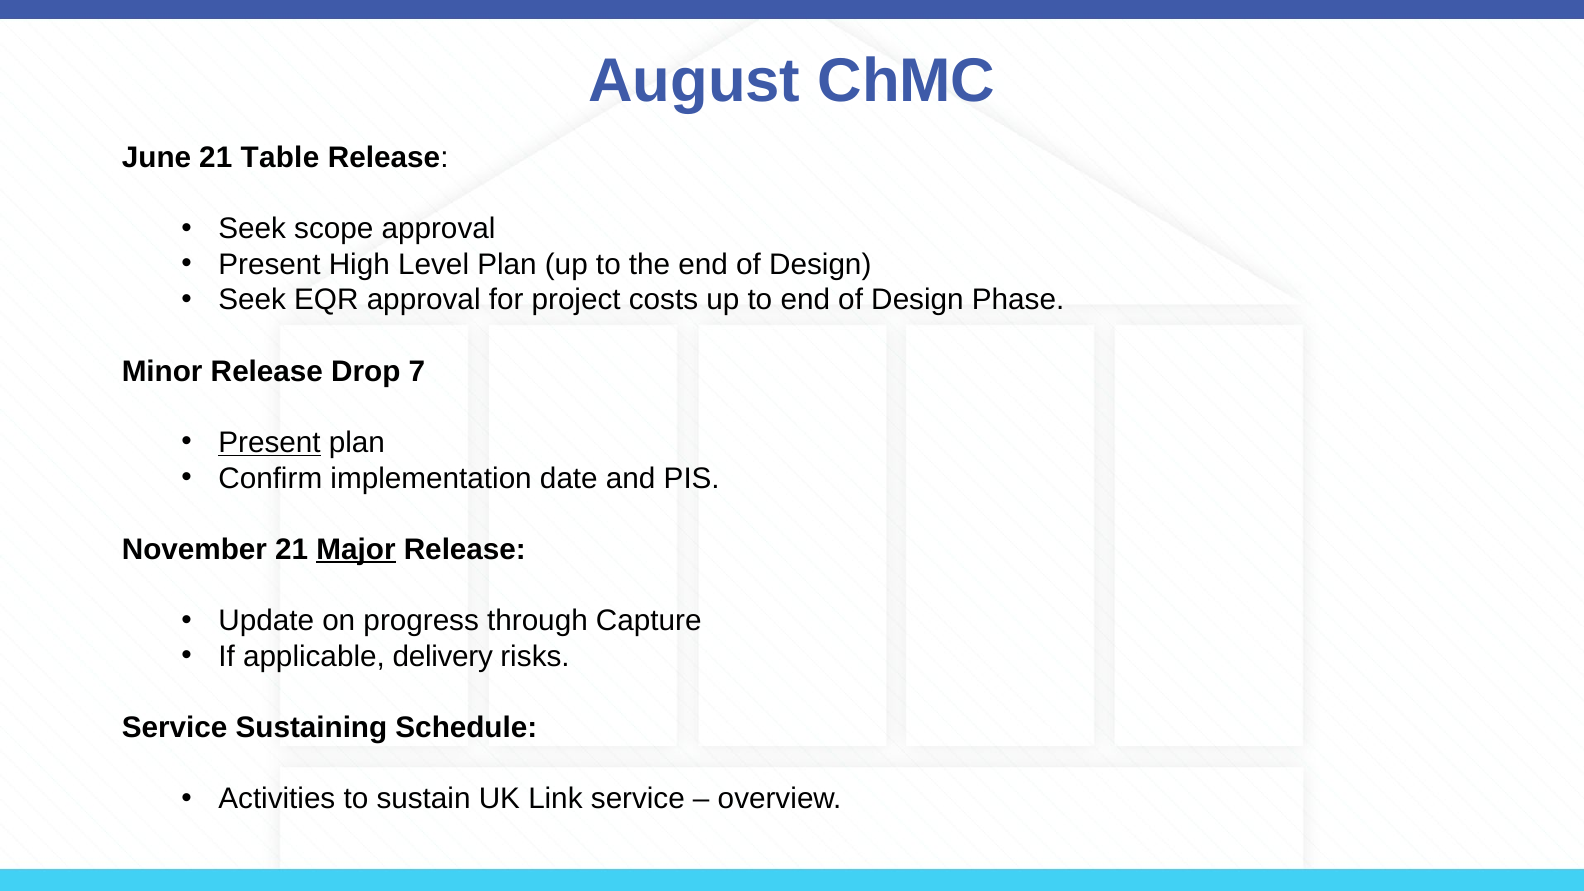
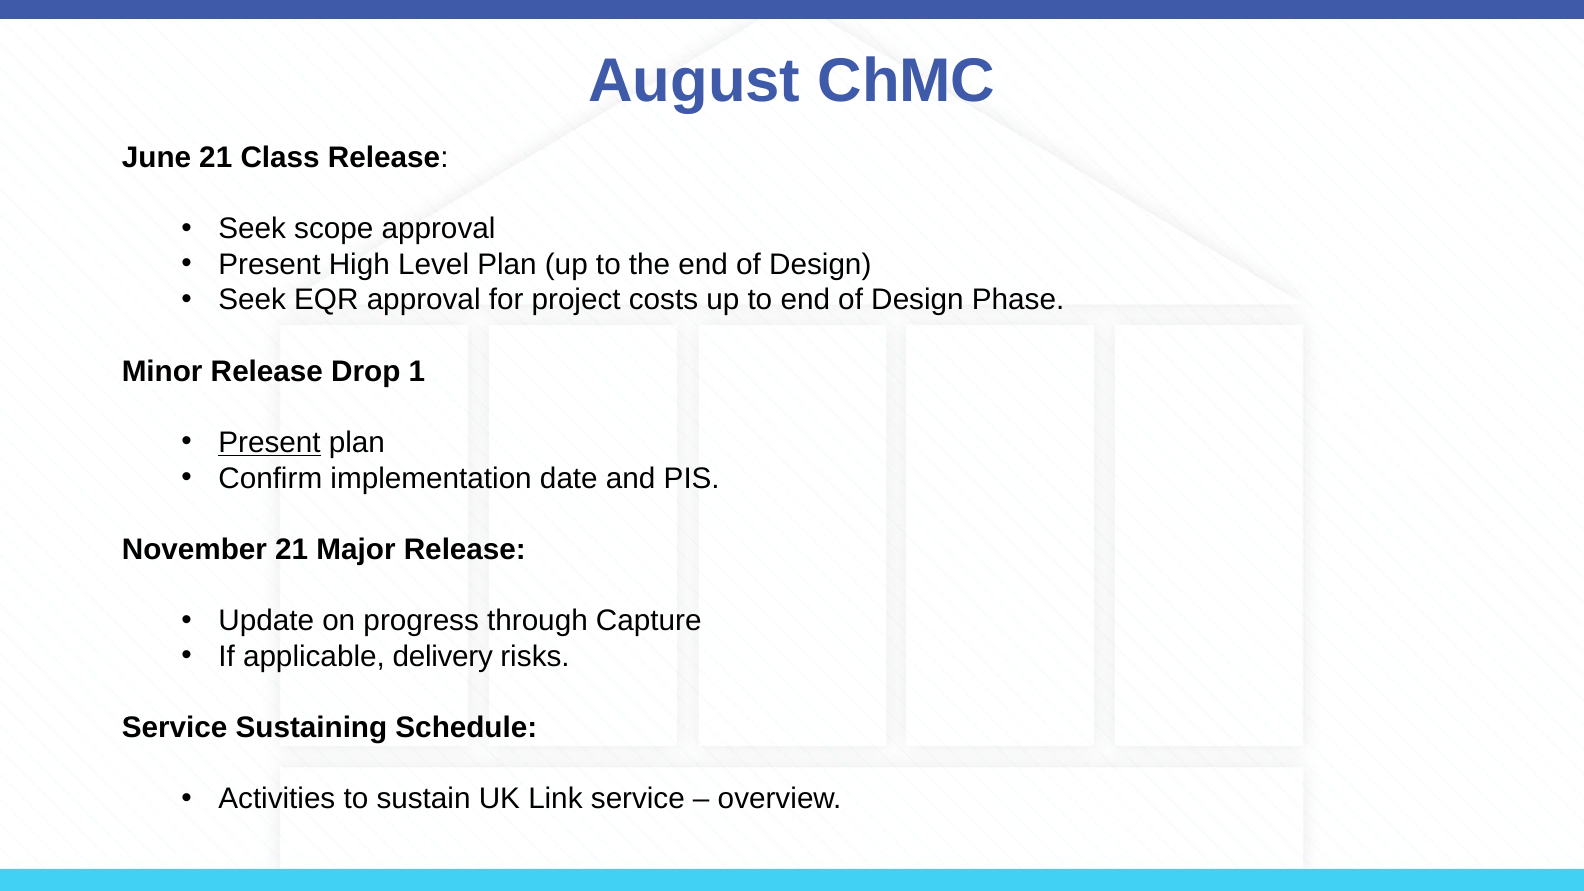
Table: Table -> Class
7: 7 -> 1
Major underline: present -> none
